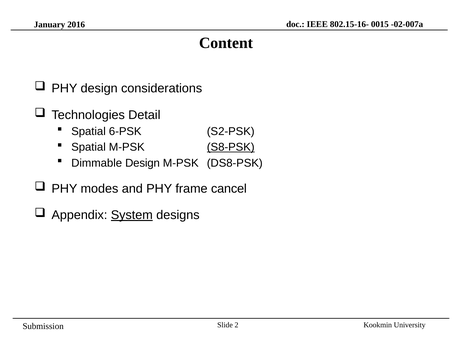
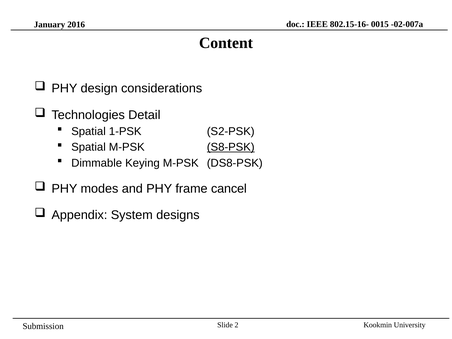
6-PSK: 6-PSK -> 1-PSK
Dimmable Design: Design -> Keying
System underline: present -> none
